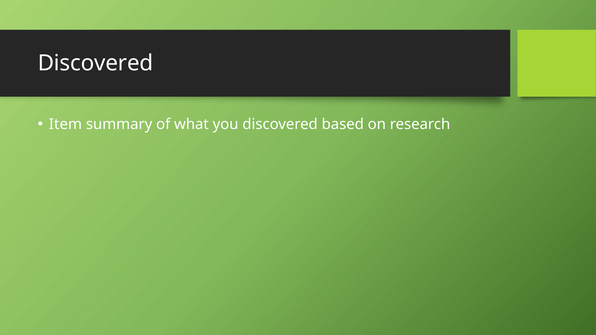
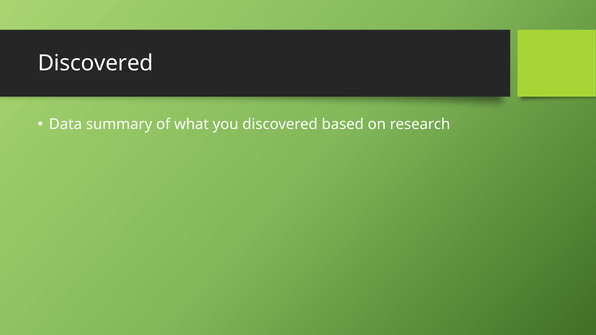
Item: Item -> Data
